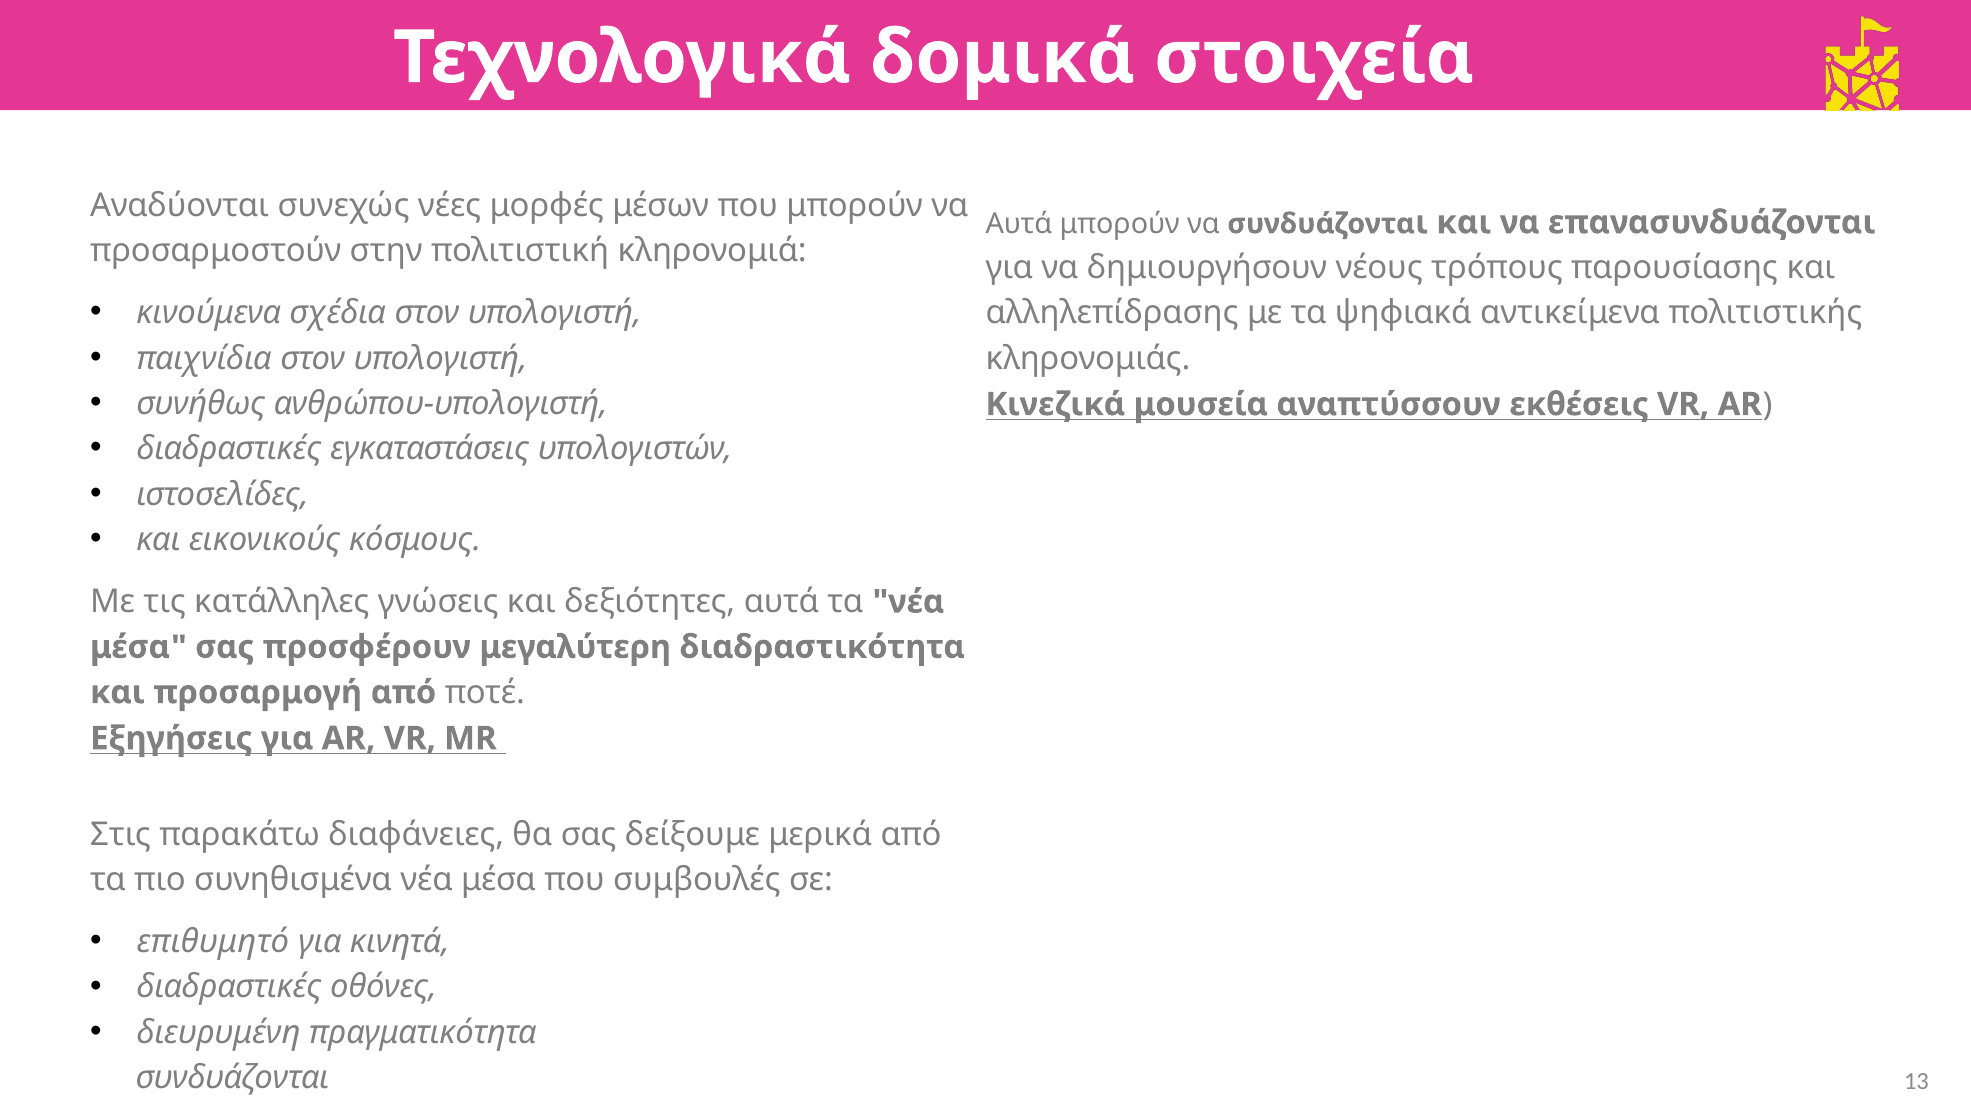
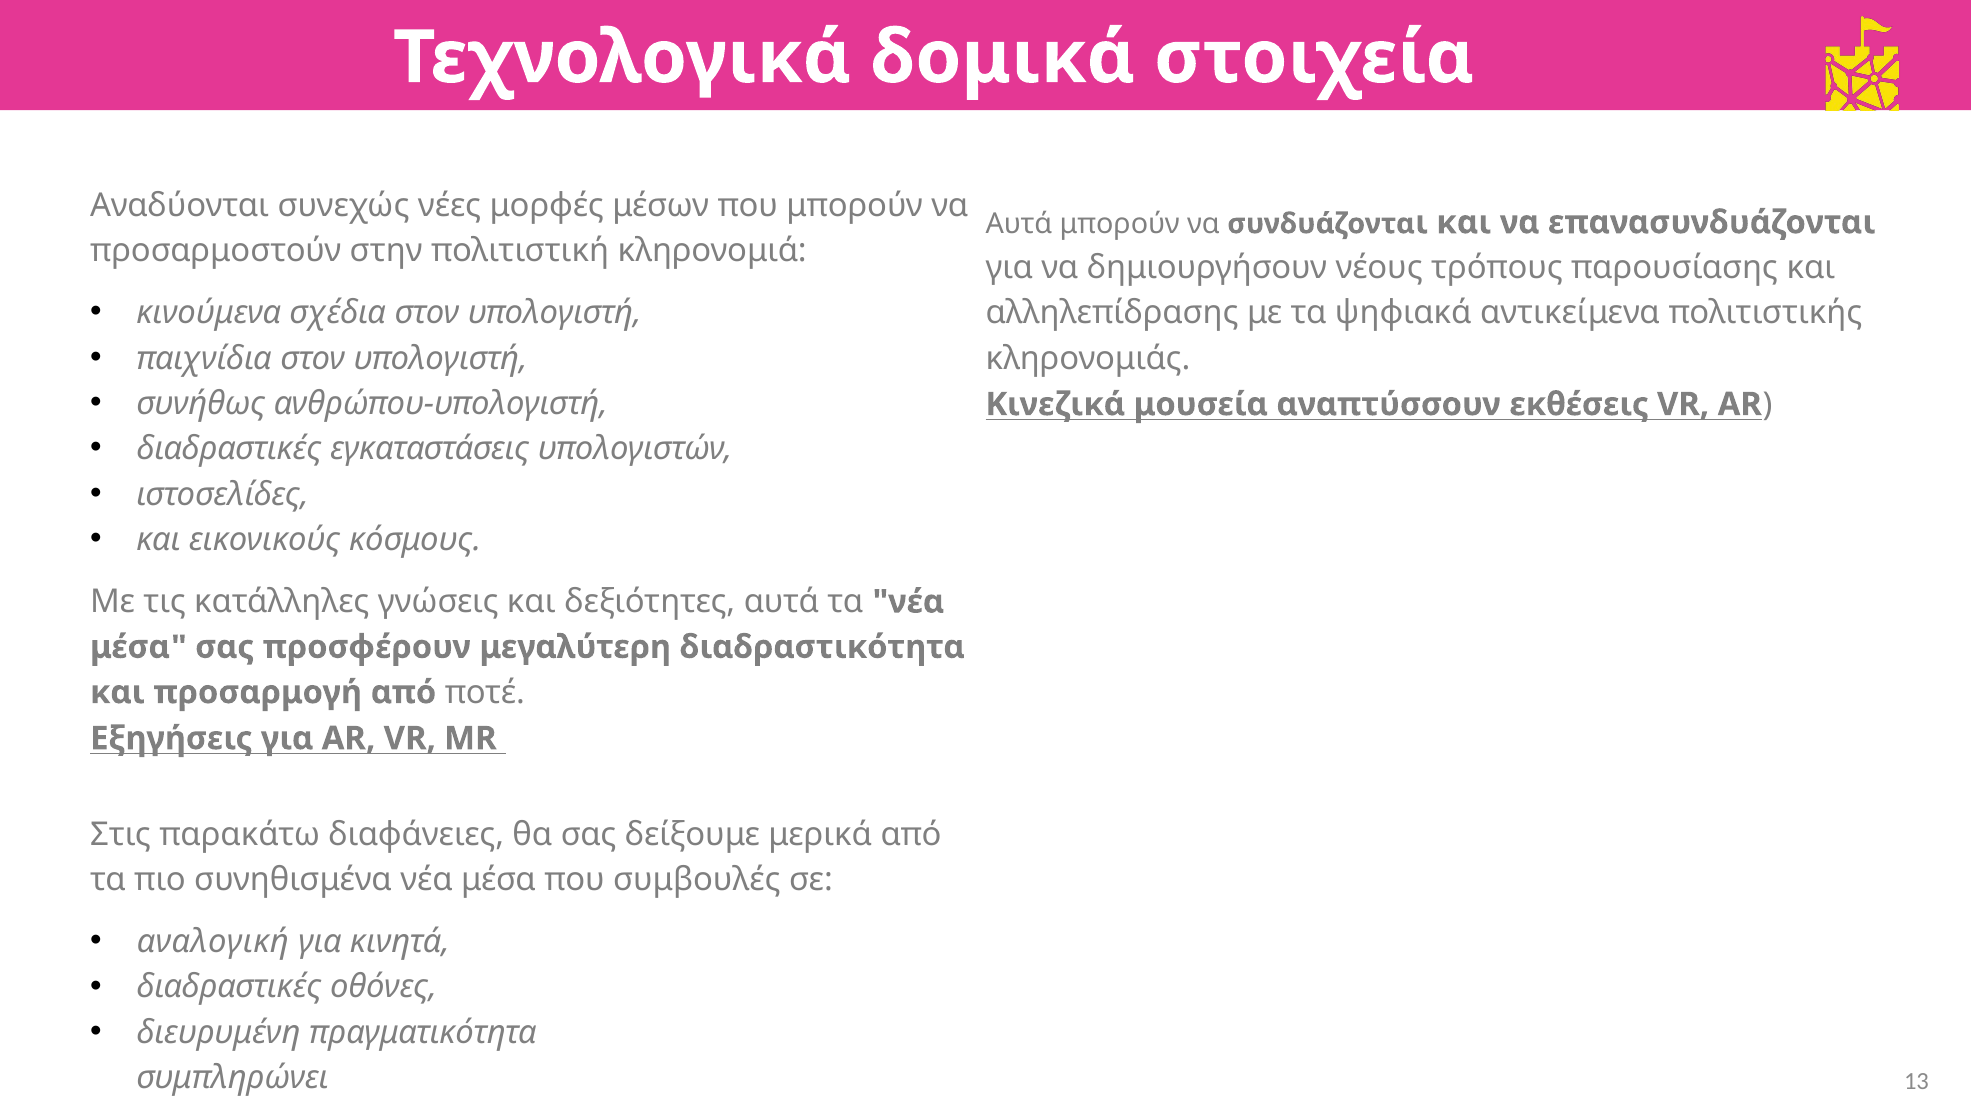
επιθυμητό: επιθυμητό -> αναλογική
συνδυάζονται at (232, 1077): συνδυάζονται -> συμπληρώνει
